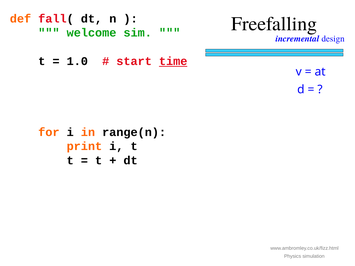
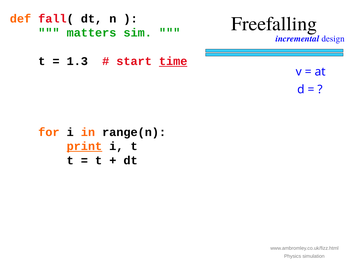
welcome: welcome -> matters
1.0: 1.0 -> 1.3
print underline: none -> present
